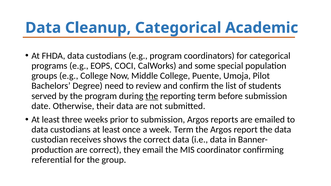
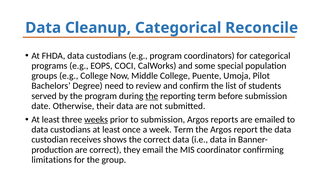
Academic: Academic -> Reconcile
weeks underline: none -> present
referential: referential -> limitations
